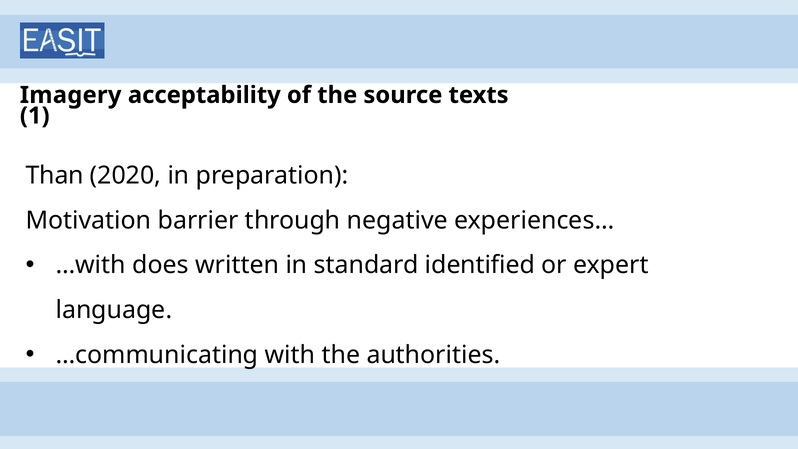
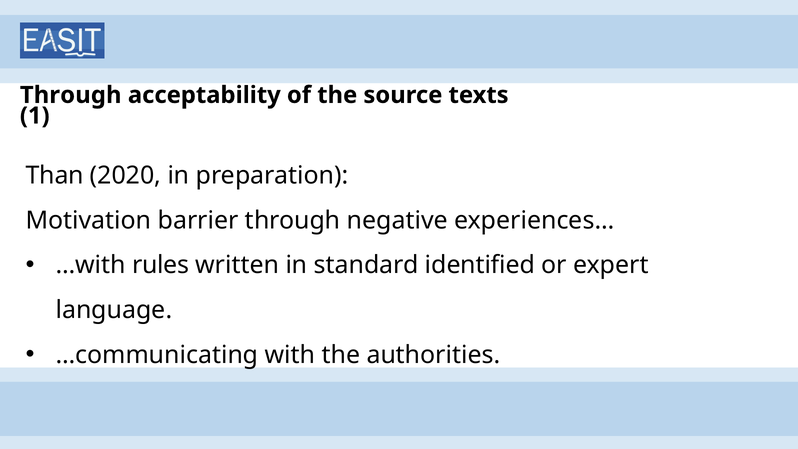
Imagery at (71, 95): Imagery -> Through
does: does -> rules
